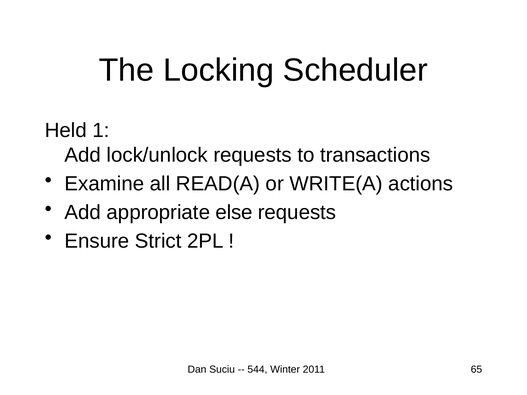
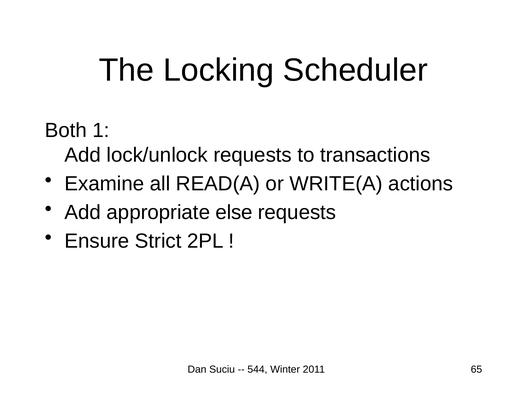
Held: Held -> Both
